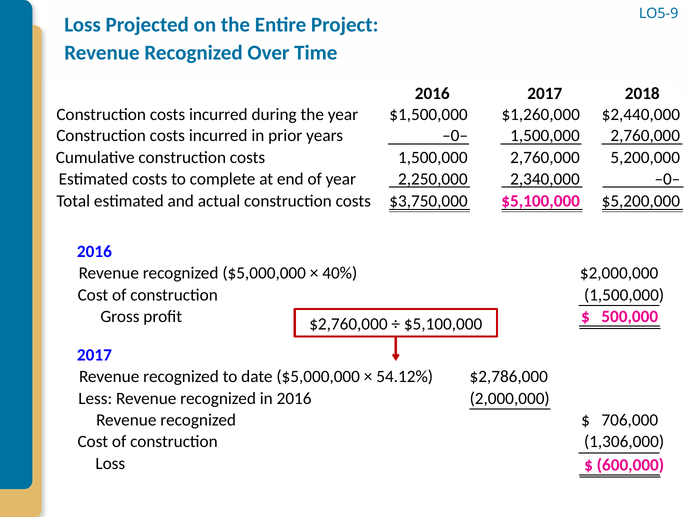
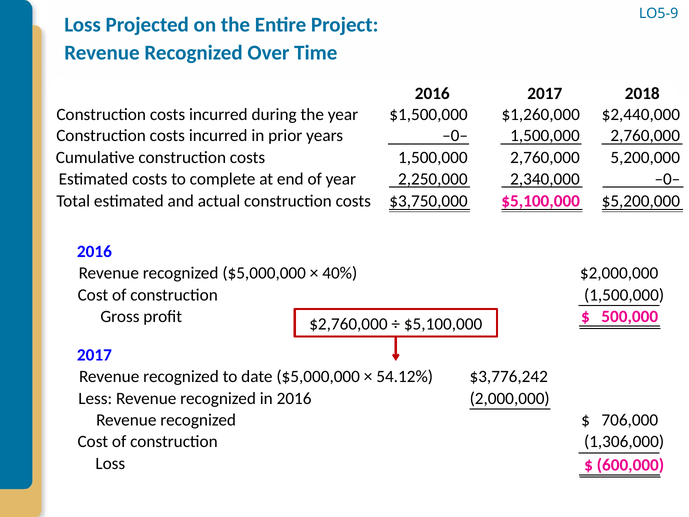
$2,786,000: $2,786,000 -> $3,776,242
